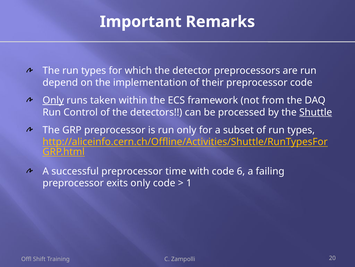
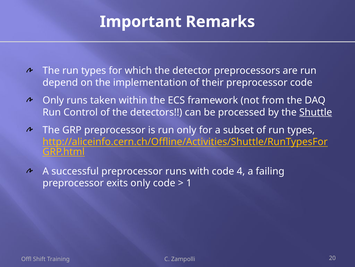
Only at (53, 100) underline: present -> none
preprocessor time: time -> runs
6: 6 -> 4
